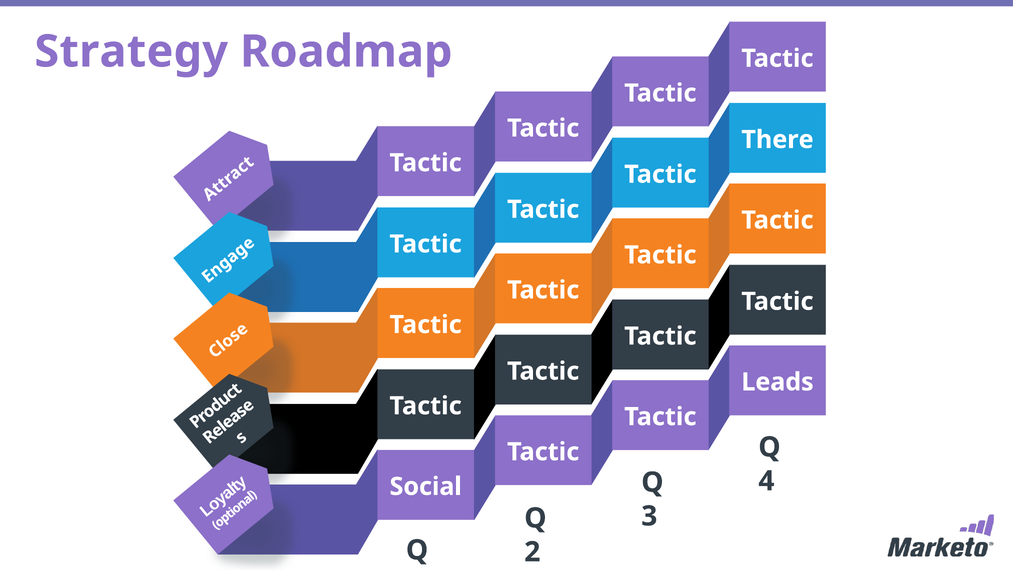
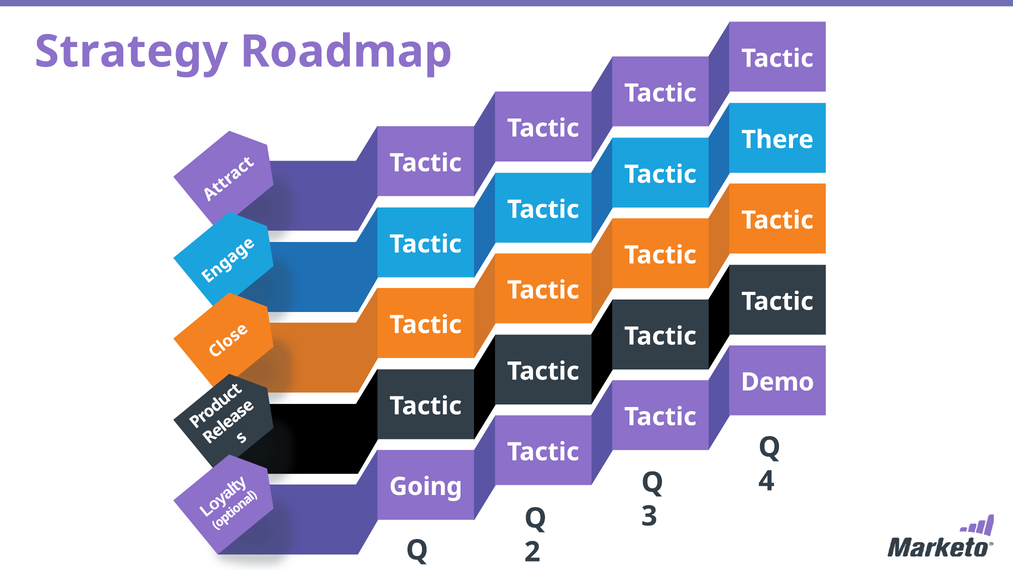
Leads: Leads -> Demo
Social: Social -> Going
